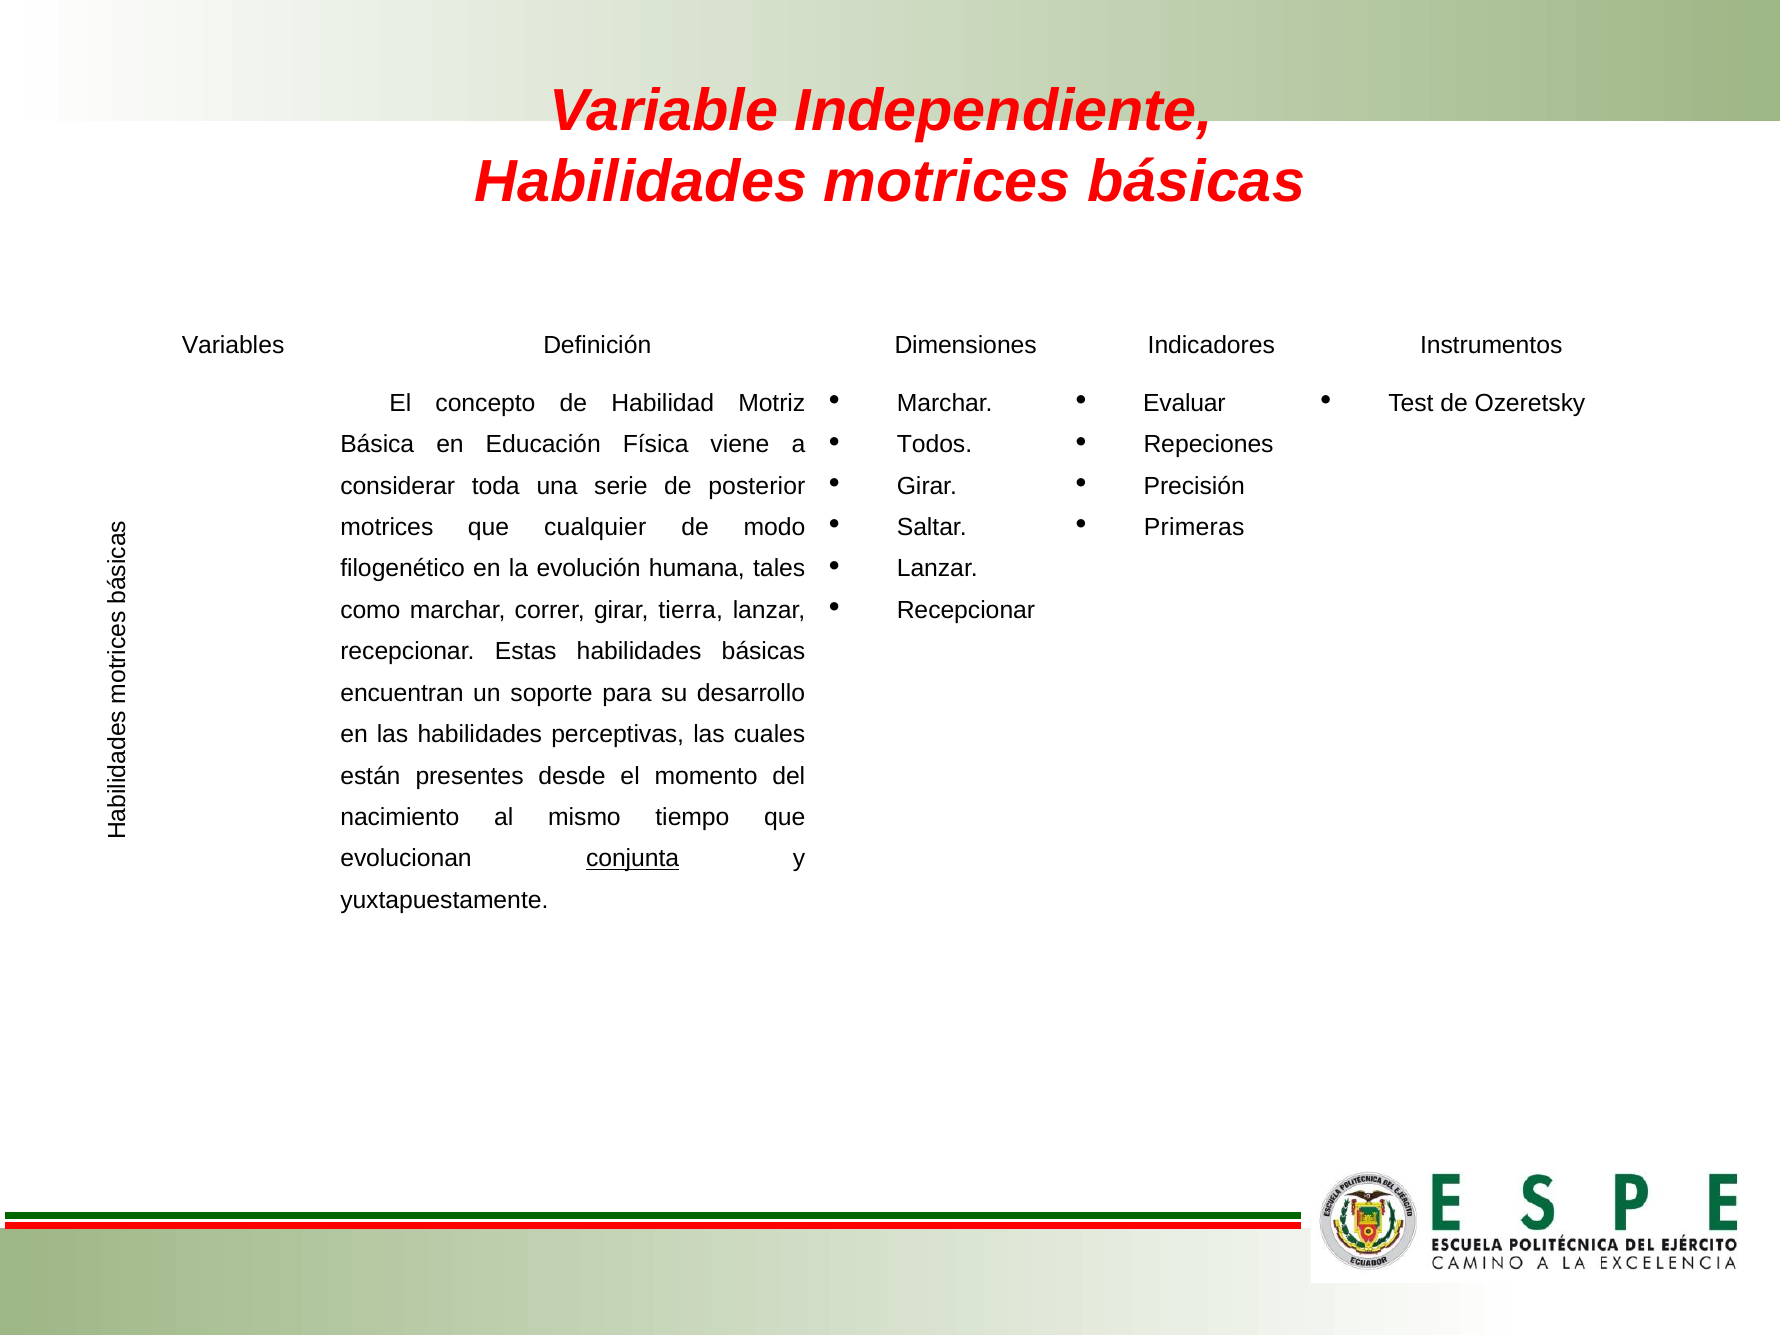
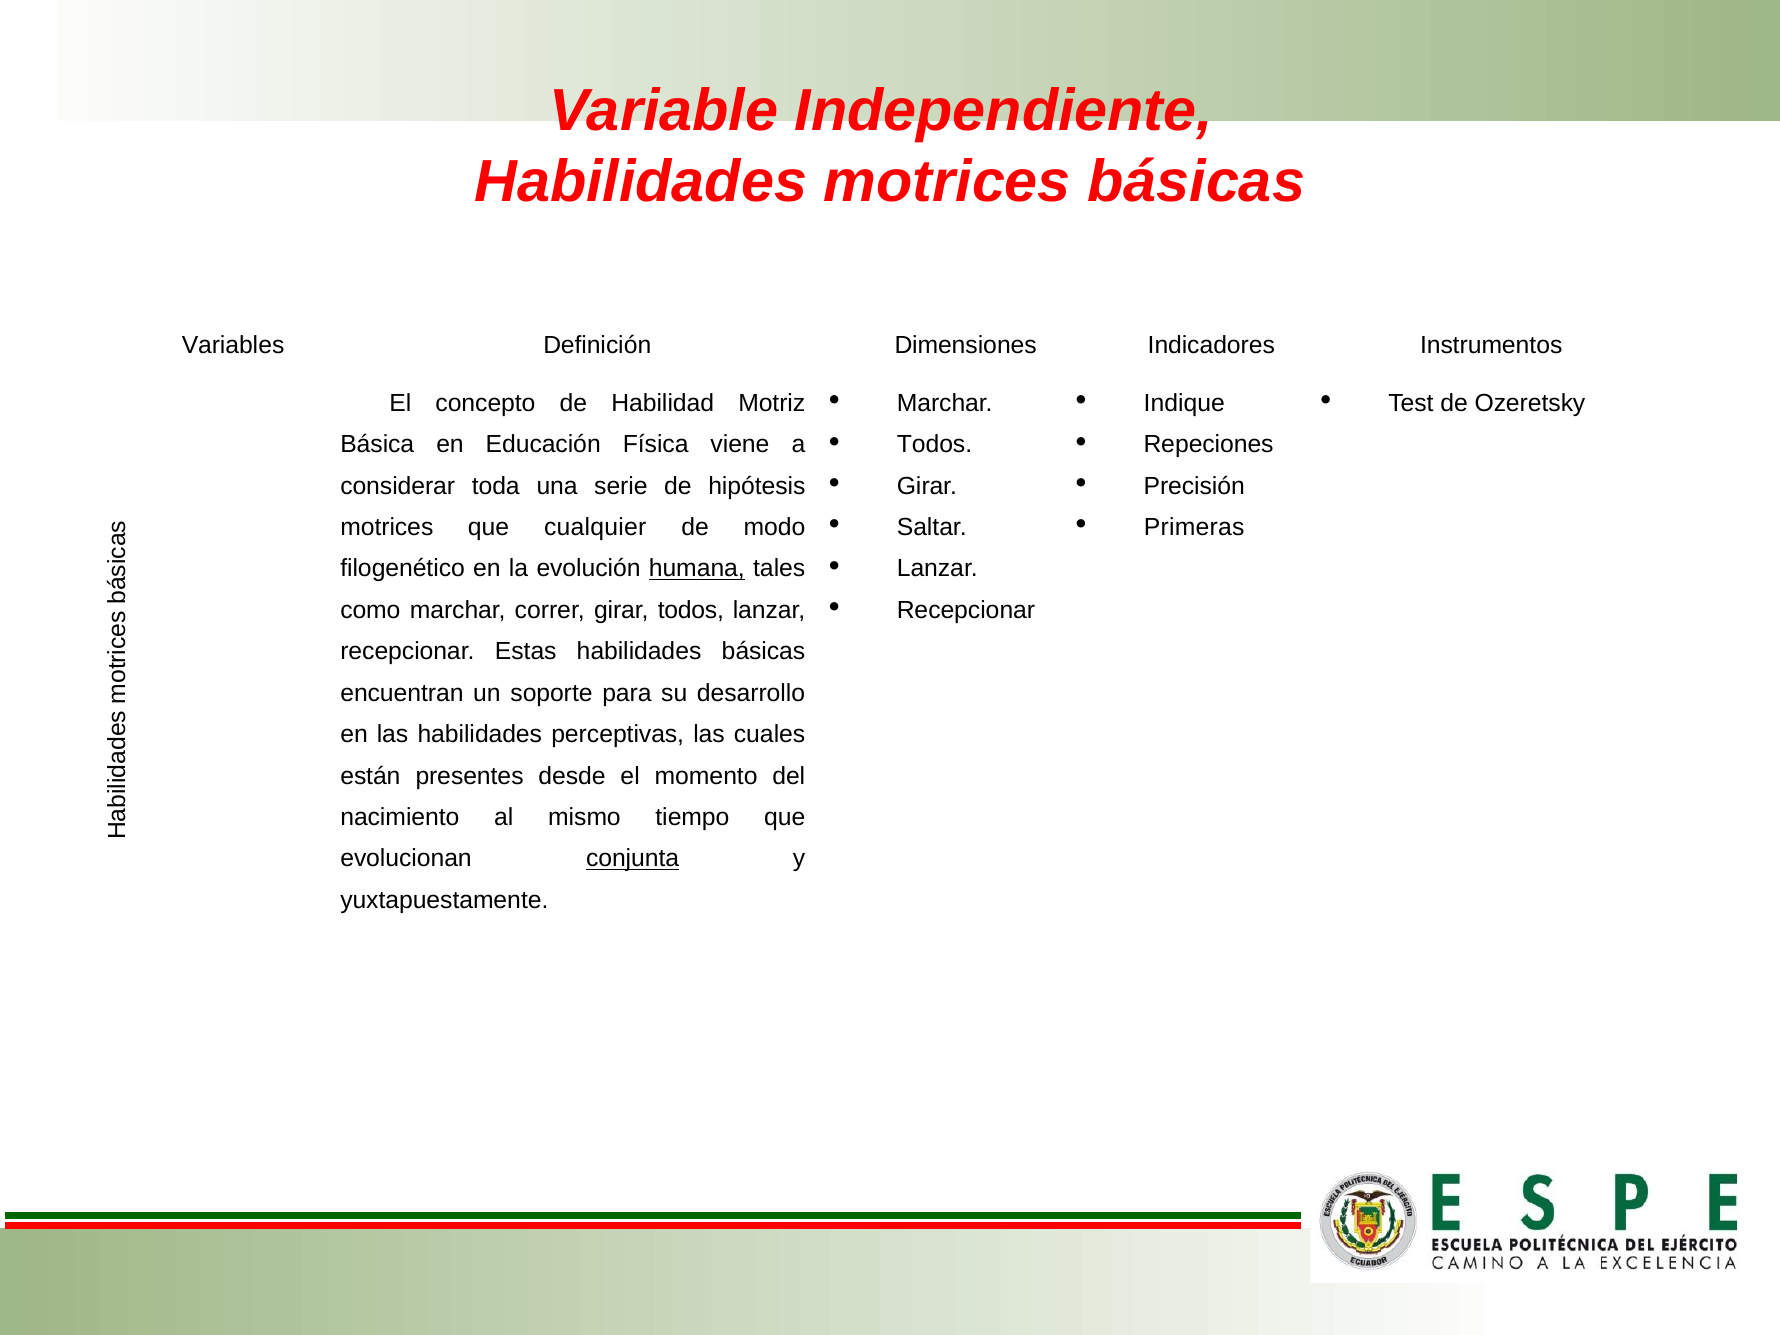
Evaluar: Evaluar -> Indique
posterior: posterior -> hipótesis
humana underline: none -> present
girar tierra: tierra -> todos
